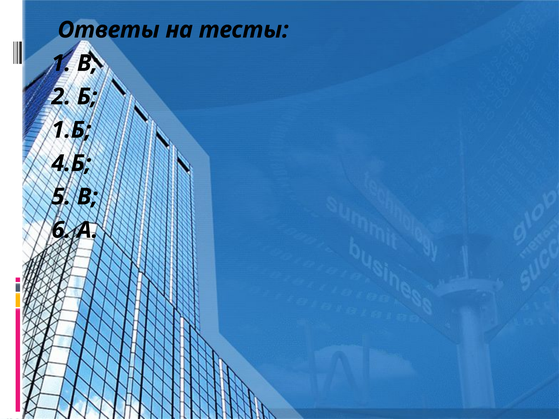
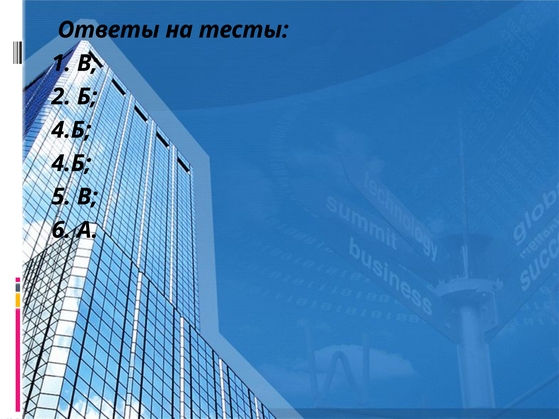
1.Б at (71, 130): 1.Б -> 4.Б
